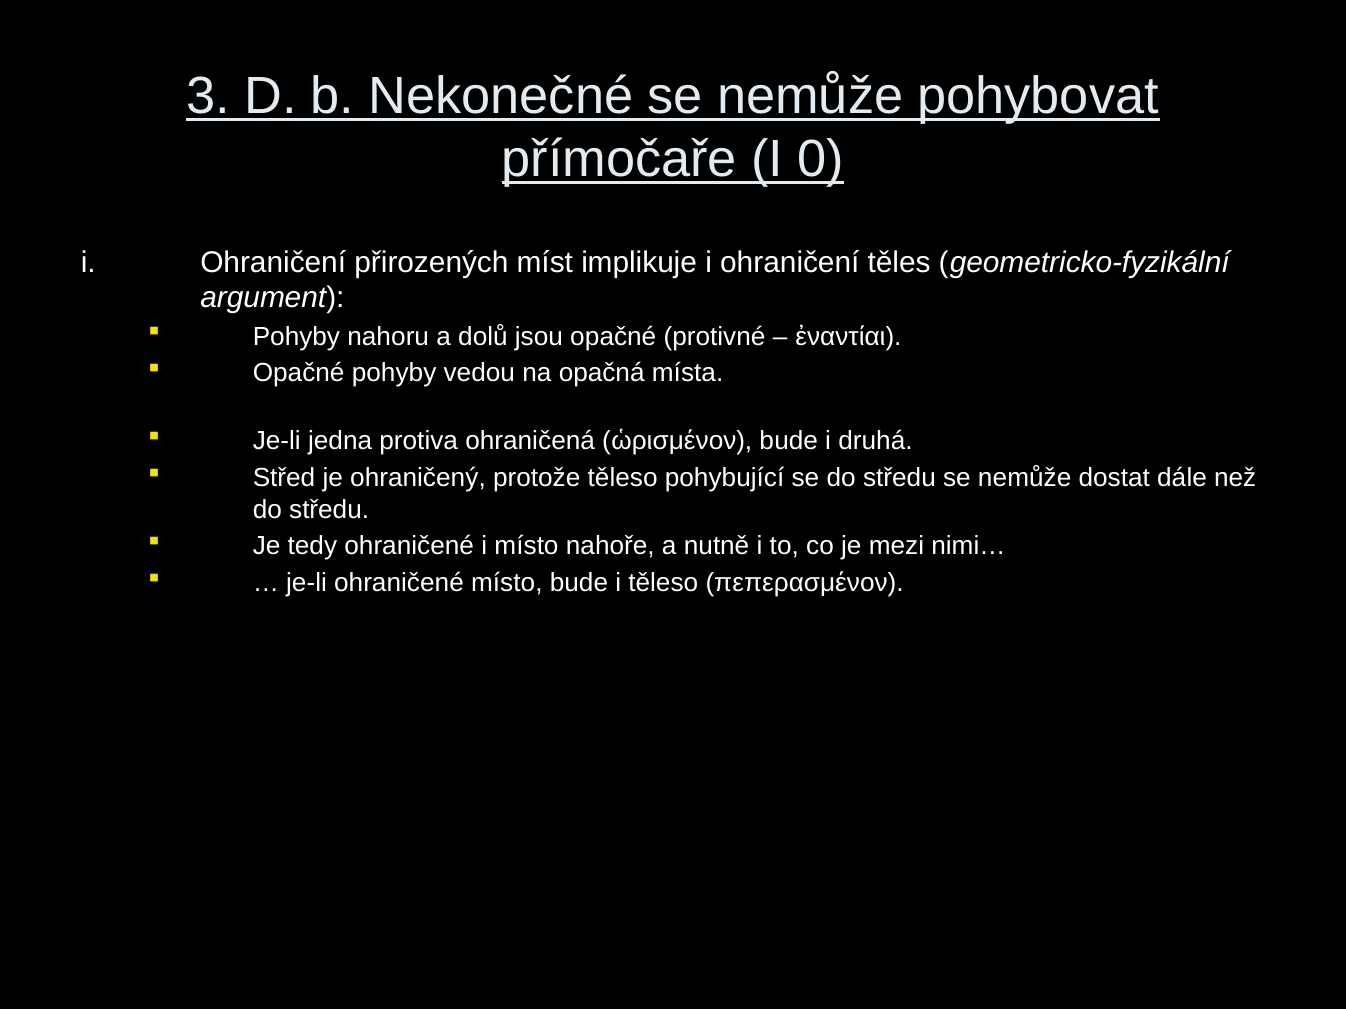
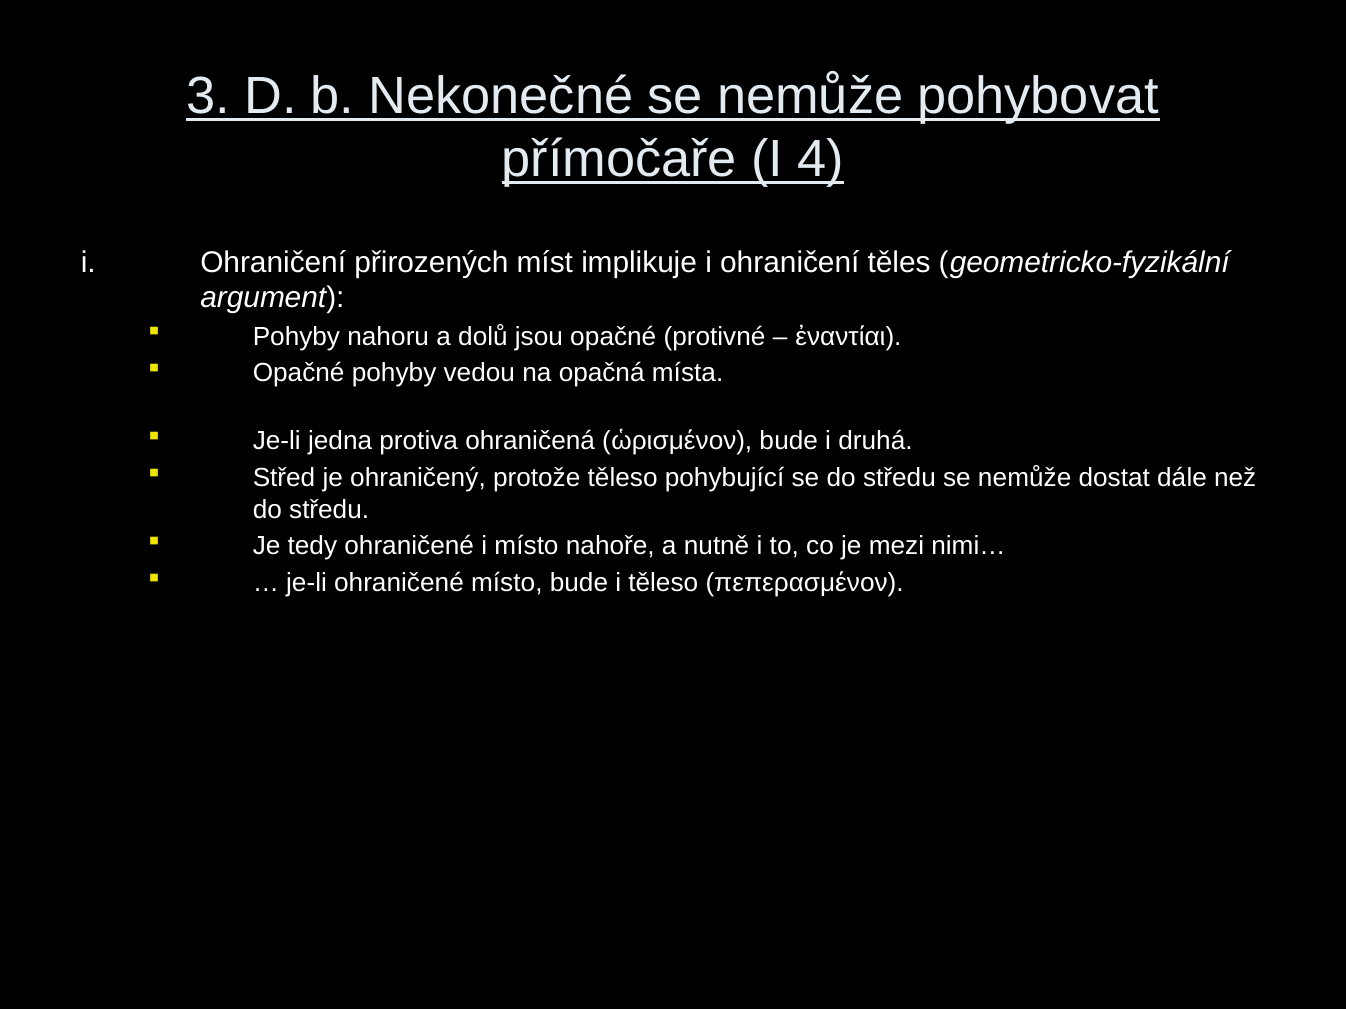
0: 0 -> 4
